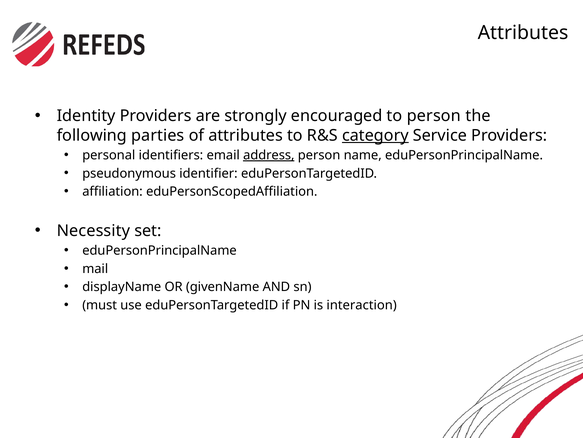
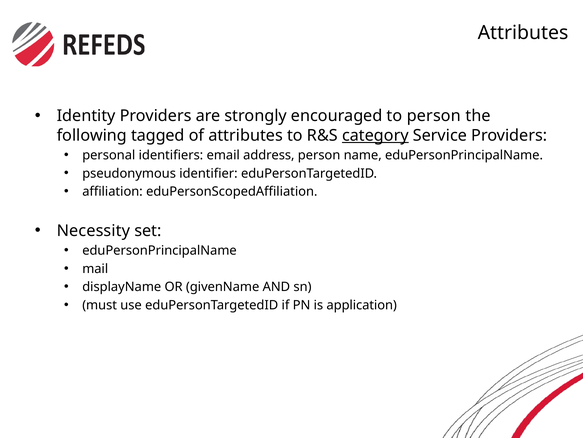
parties: parties -> tagged
address underline: present -> none
interaction: interaction -> application
